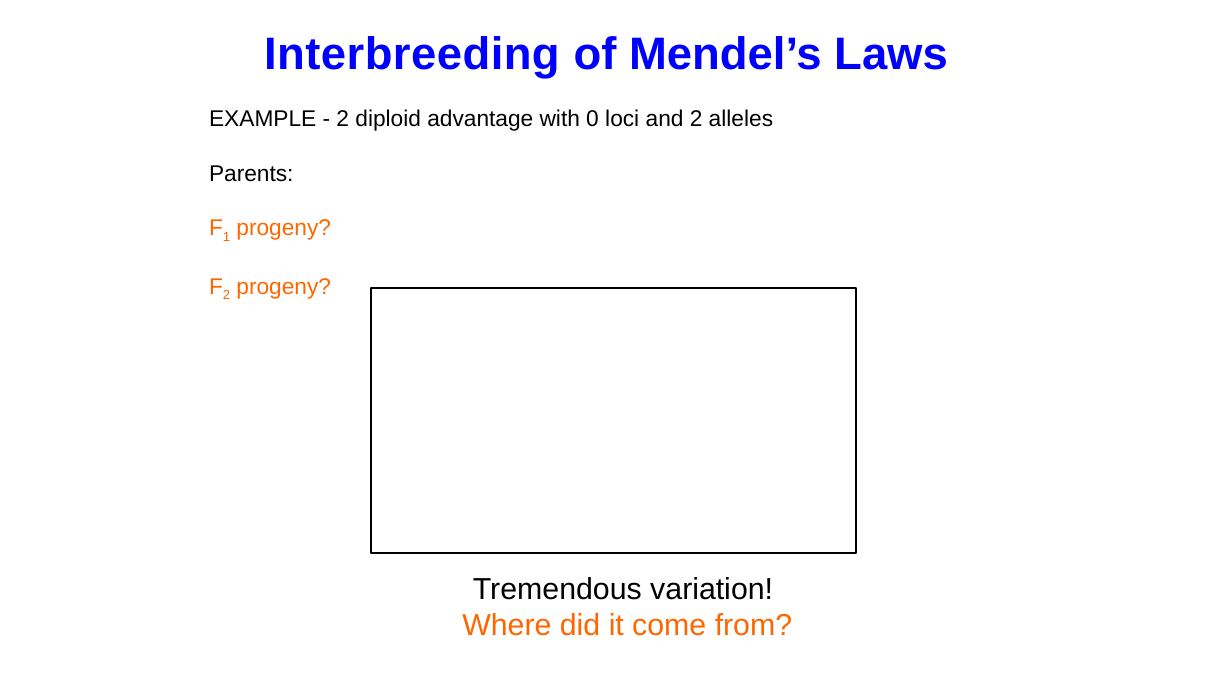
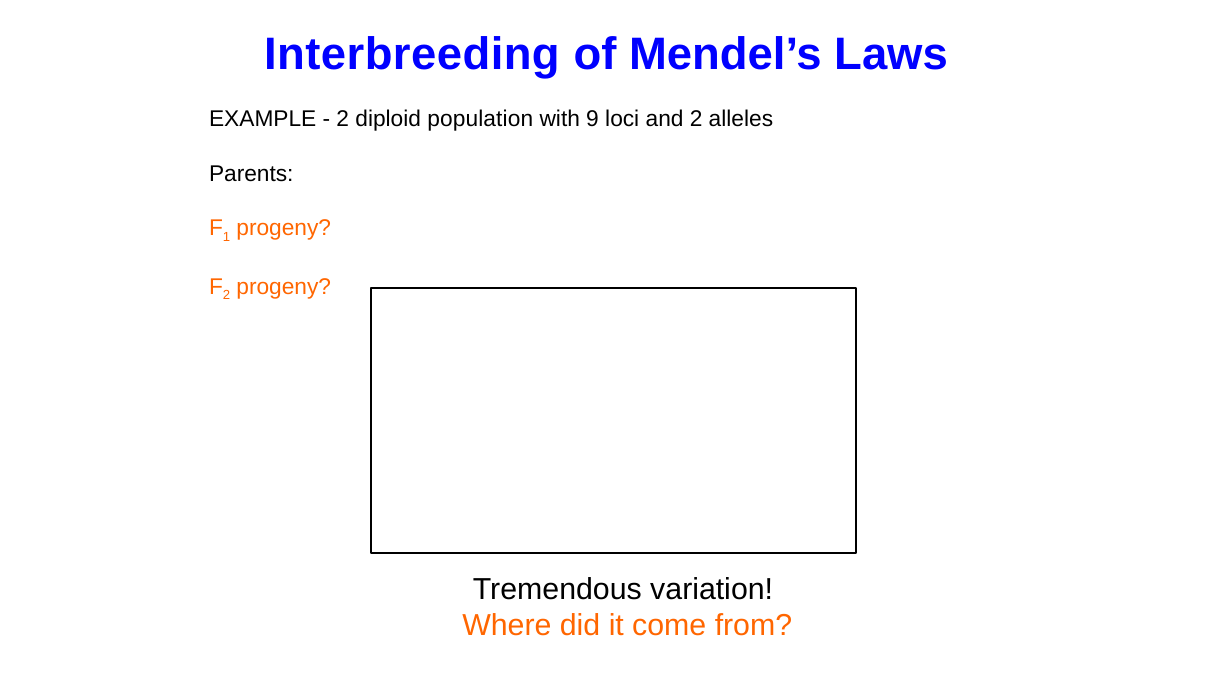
advantage: advantage -> population
0: 0 -> 9
